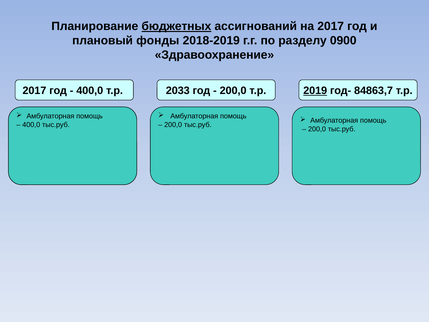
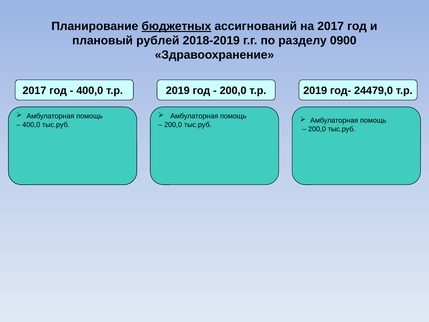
фонды: фонды -> рублей
2033 at (178, 91): 2033 -> 2019
2019 at (315, 91) underline: present -> none
84863,7: 84863,7 -> 24479,0
